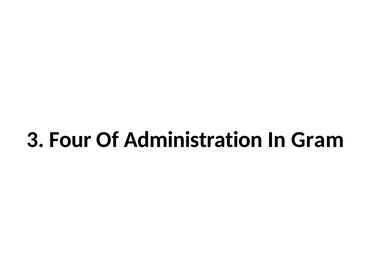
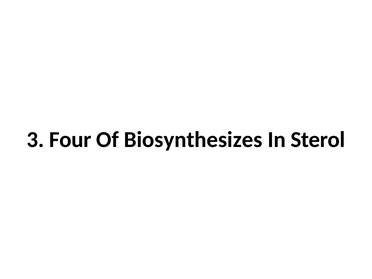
Administration: Administration -> Biosynthesizes
Gram: Gram -> Sterol
